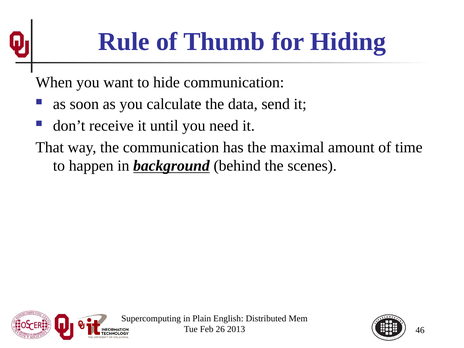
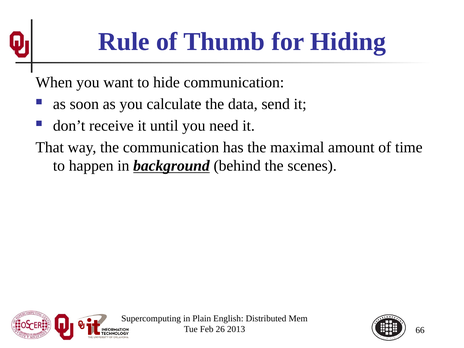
46: 46 -> 66
